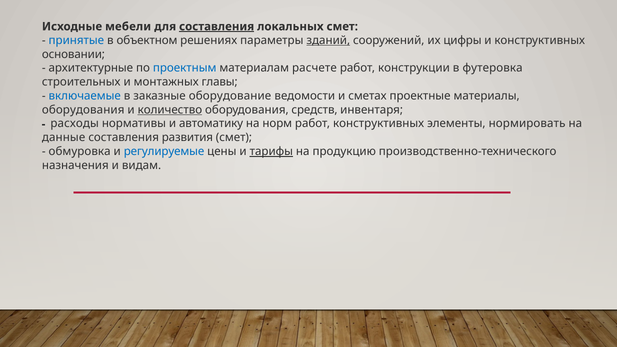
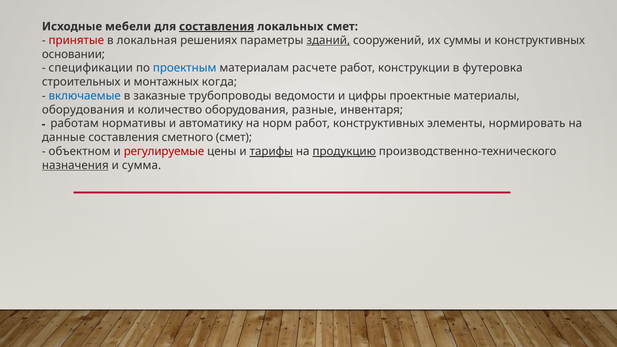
принятые colour: blue -> red
объектном: объектном -> локальная
цифры: цифры -> суммы
архитектурные: архитектурные -> спецификации
главы: главы -> когда
оборудование: оборудование -> трубопроводы
сметах: сметах -> цифры
количество underline: present -> none
средств: средств -> разные
расходы: расходы -> работам
развития: развития -> сметного
обмуровка: обмуровка -> объектном
регулируемые colour: blue -> red
продукцию underline: none -> present
назначения underline: none -> present
видам: видам -> сумма
